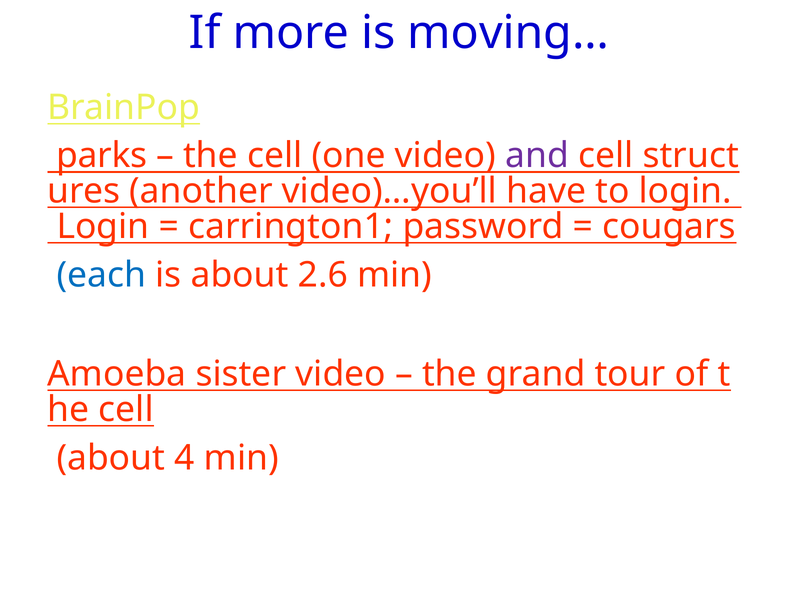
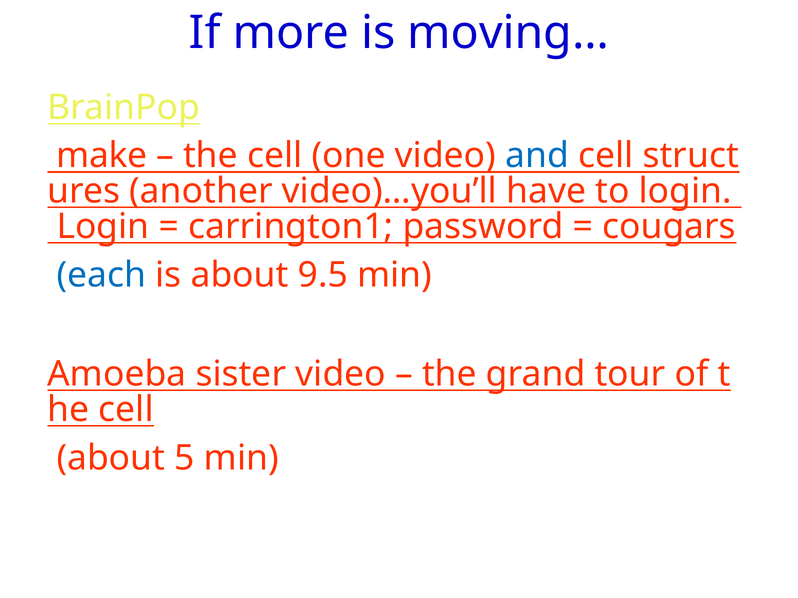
parks: parks -> make
and colour: purple -> blue
2.6: 2.6 -> 9.5
4: 4 -> 5
